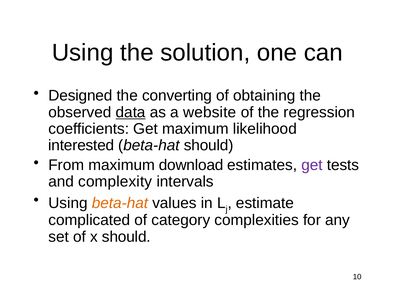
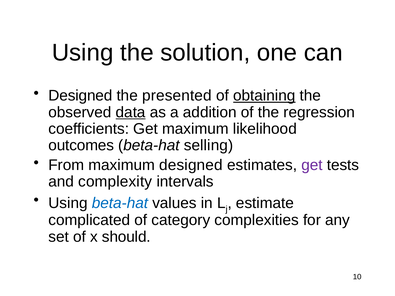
converting: converting -> presented
obtaining underline: none -> present
website: website -> addition
interested: interested -> outcomes
beta-hat should: should -> selling
maximum download: download -> designed
beta-hat at (120, 203) colour: orange -> blue
